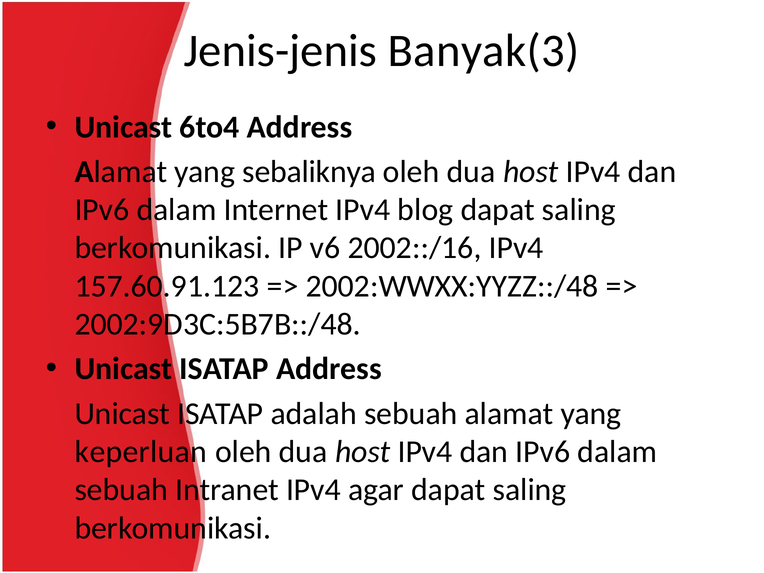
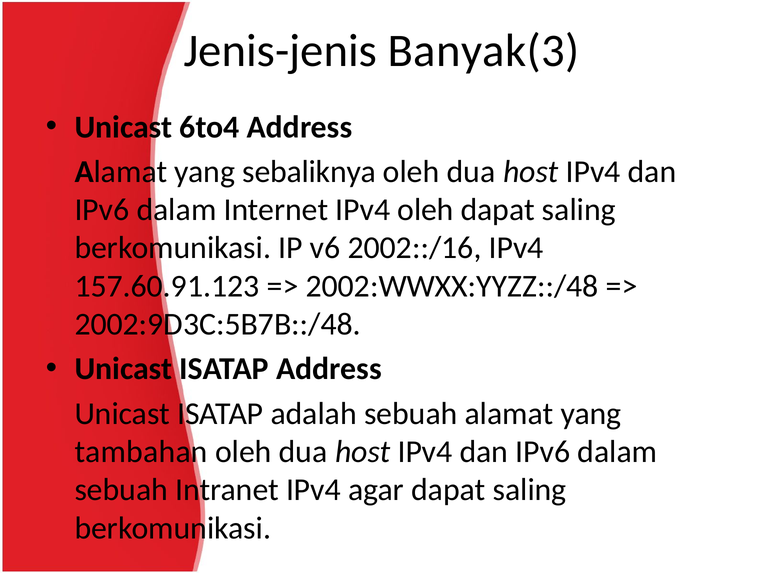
IPv4 blog: blog -> oleh
keperluan: keperluan -> tambahan
